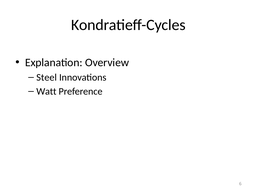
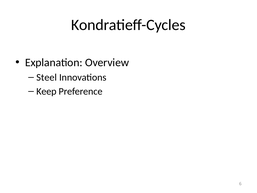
Watt: Watt -> Keep
